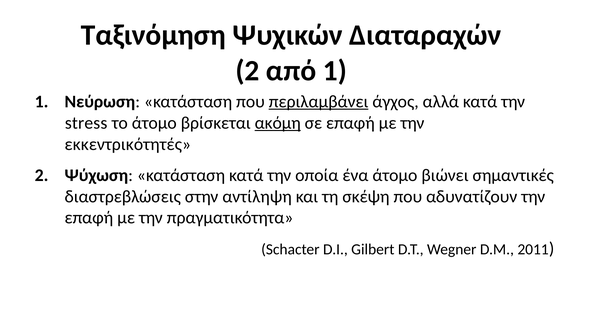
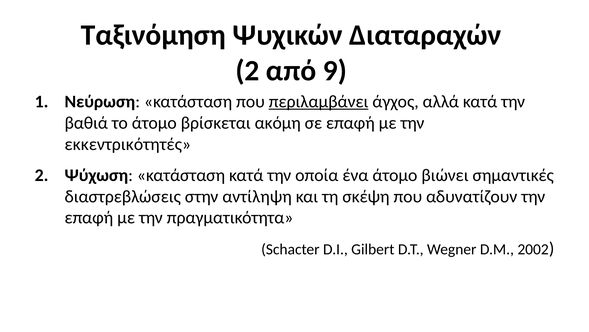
από 1: 1 -> 9
stress: stress -> βαθιά
ακόμη underline: present -> none
2011: 2011 -> 2002
